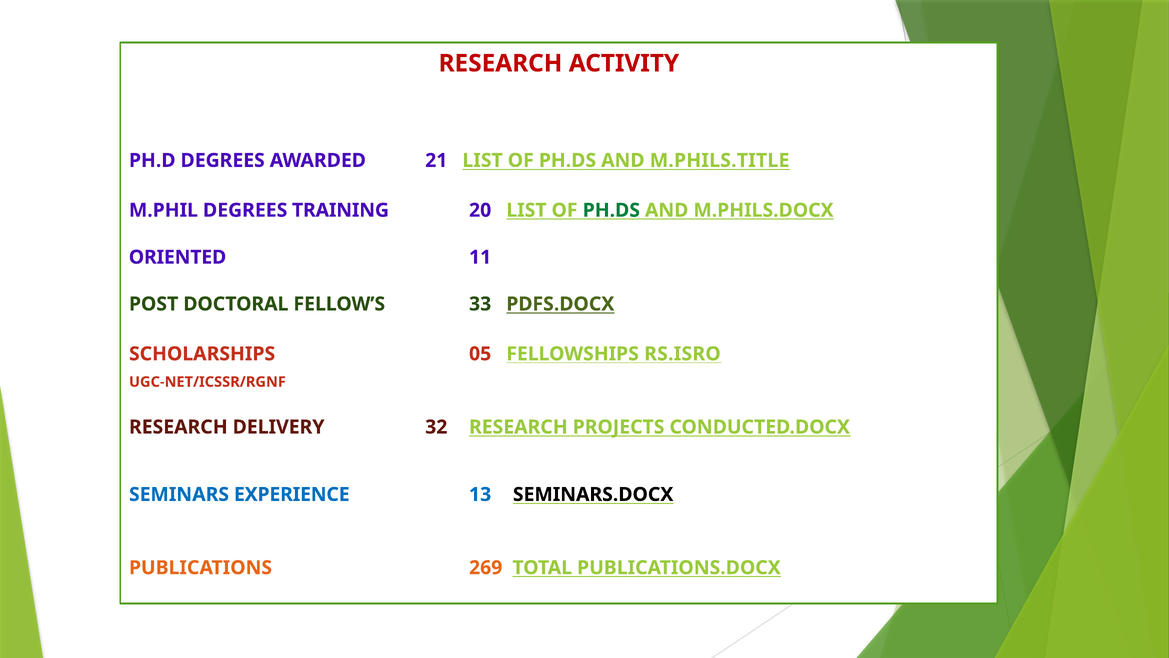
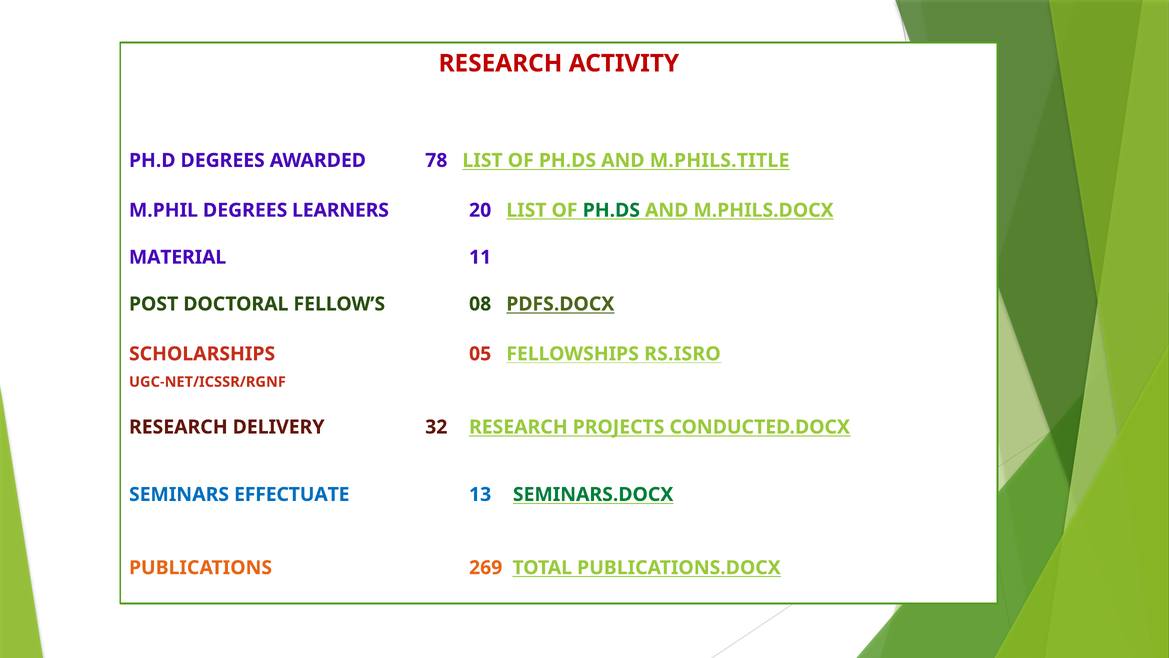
21: 21 -> 78
TRAINING: TRAINING -> LEARNERS
ORIENTED: ORIENTED -> MATERIAL
33: 33 -> 08
EXPERIENCE: EXPERIENCE -> EFFECTUATE
SEMINARS.DOCX colour: black -> green
